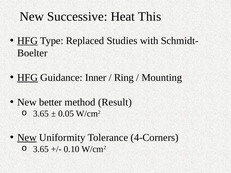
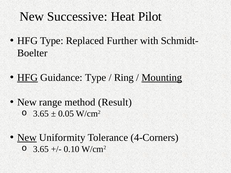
This: This -> Pilot
HFG at (28, 41) underline: present -> none
Studies: Studies -> Further
Guidance Inner: Inner -> Type
Mounting underline: none -> present
better: better -> range
